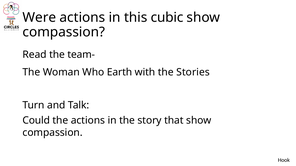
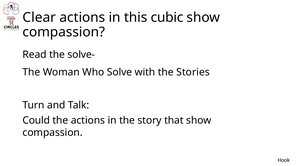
Were: Were -> Clear
team-: team- -> solve-
Earth: Earth -> Solve
